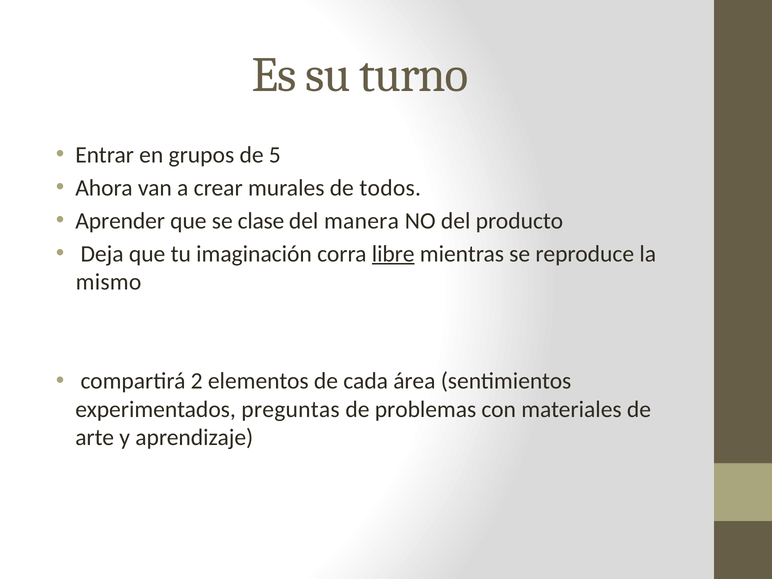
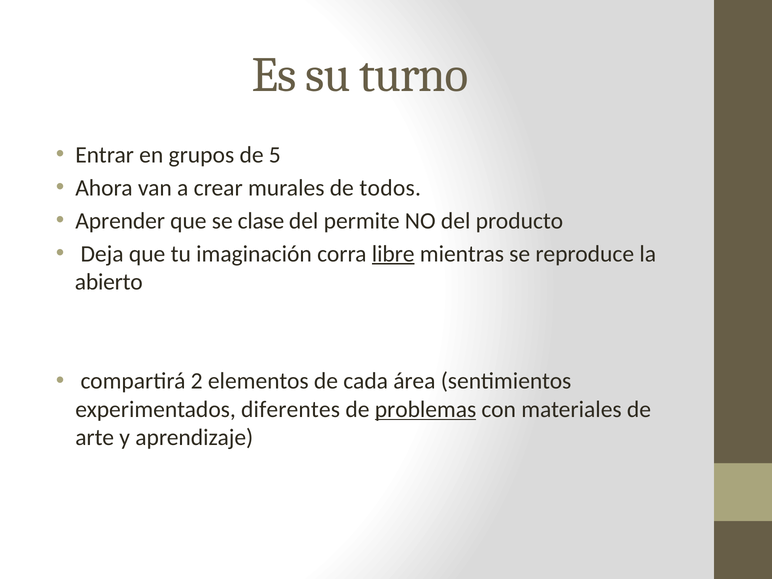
manera: manera -> permite
mismo: mismo -> abierto
preguntas: preguntas -> diferentes
problemas underline: none -> present
